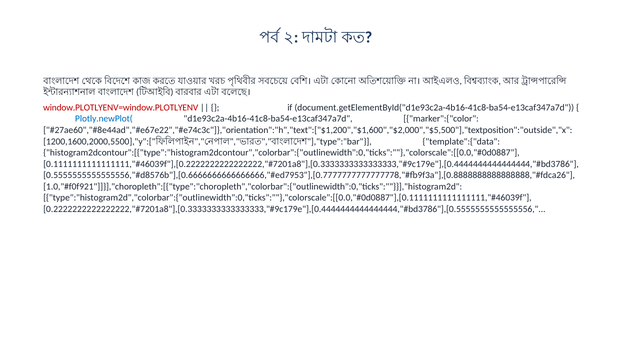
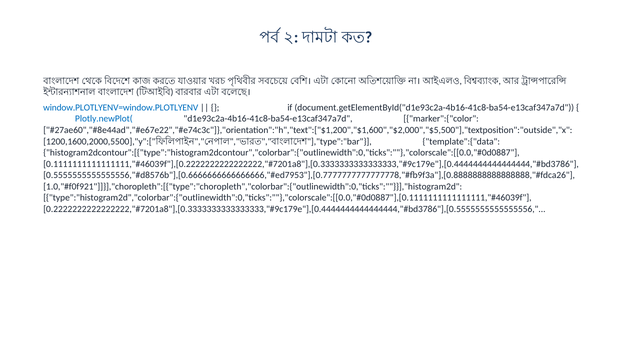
window.PLOTLYENV=window.PLOTLYENV colour: red -> blue
